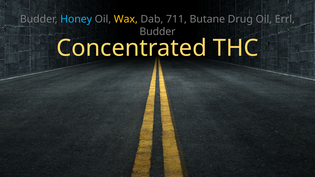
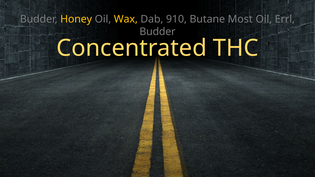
Honey colour: light blue -> yellow
711: 711 -> 910
Drug: Drug -> Most
